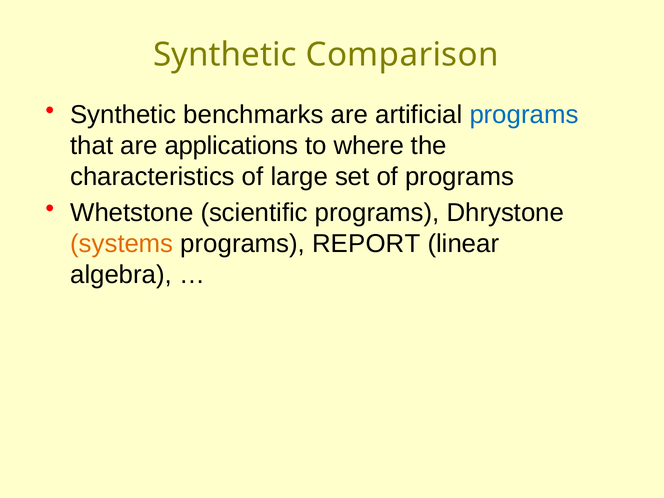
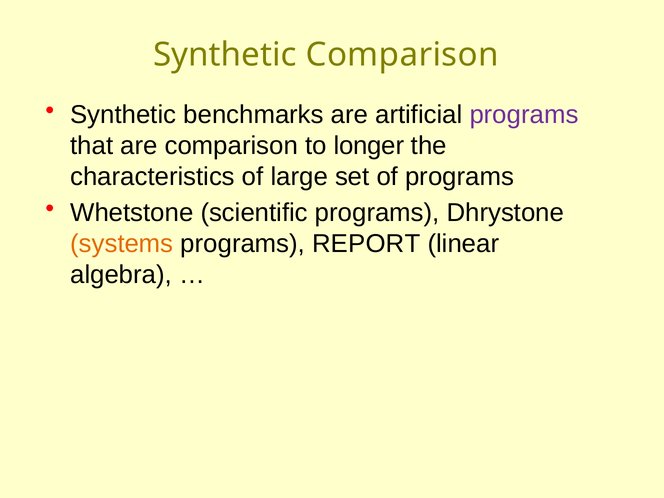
programs at (524, 115) colour: blue -> purple
are applications: applications -> comparison
where: where -> longer
